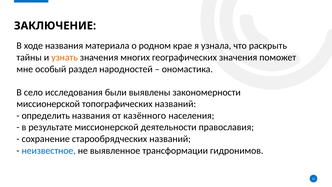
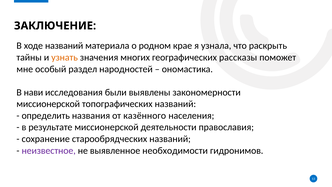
ходе названия: названия -> названий
географических значения: значения -> рассказы
село: село -> нави
неизвестное colour: blue -> purple
трансформации: трансформации -> необходимости
